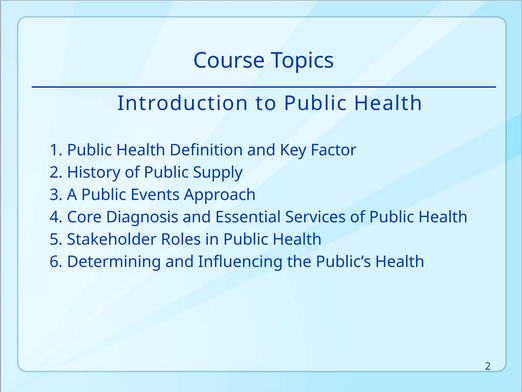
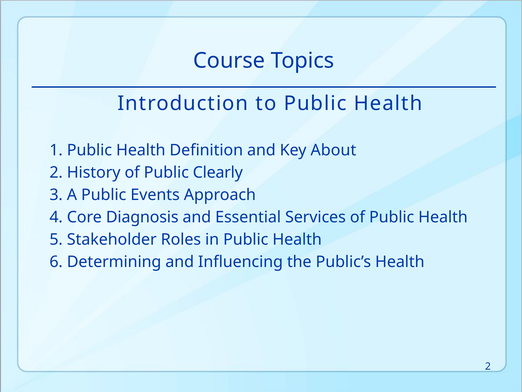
Factor: Factor -> About
Supply: Supply -> Clearly
